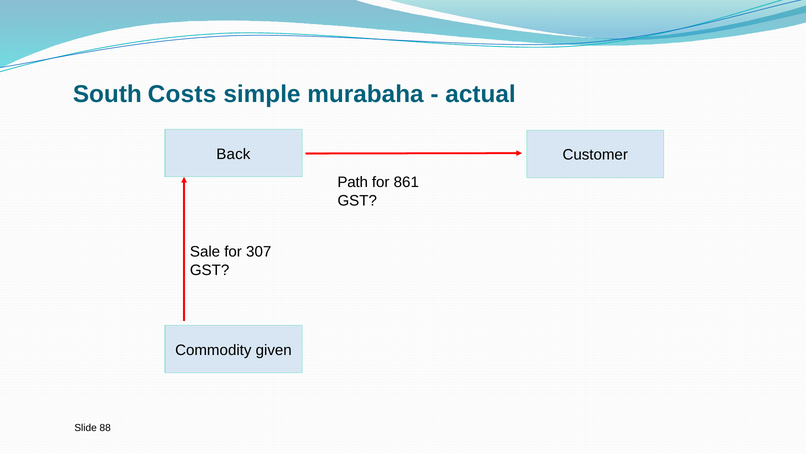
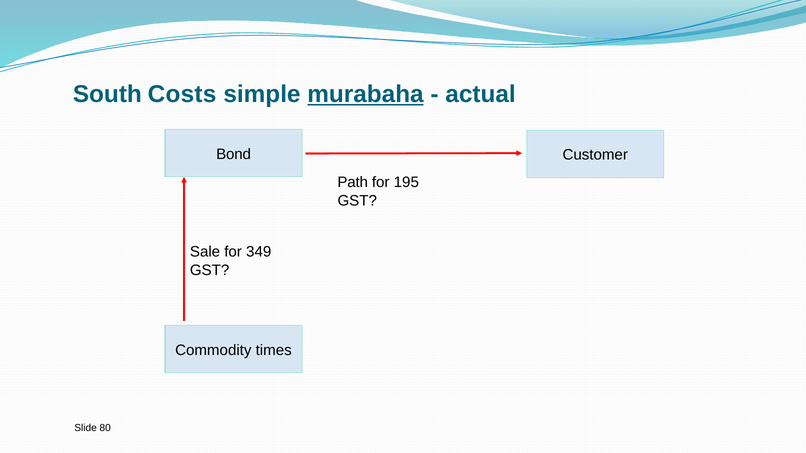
murabaha underline: none -> present
Back: Back -> Bond
861: 861 -> 195
307: 307 -> 349
given: given -> times
88: 88 -> 80
